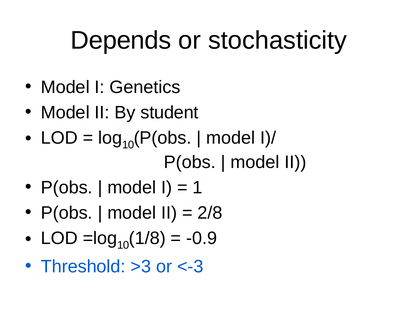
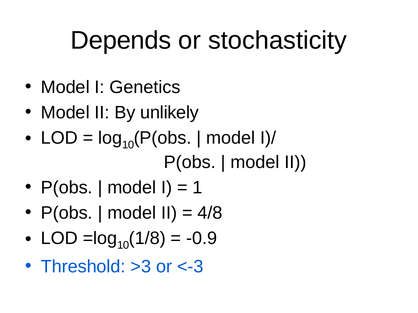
student: student -> unlikely
2/8: 2/8 -> 4/8
